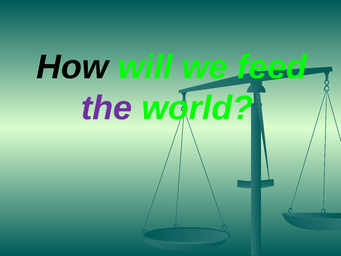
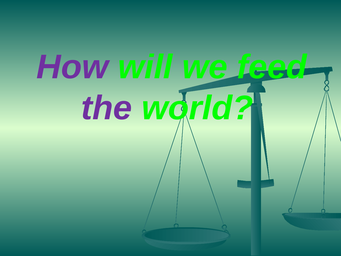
How colour: black -> purple
